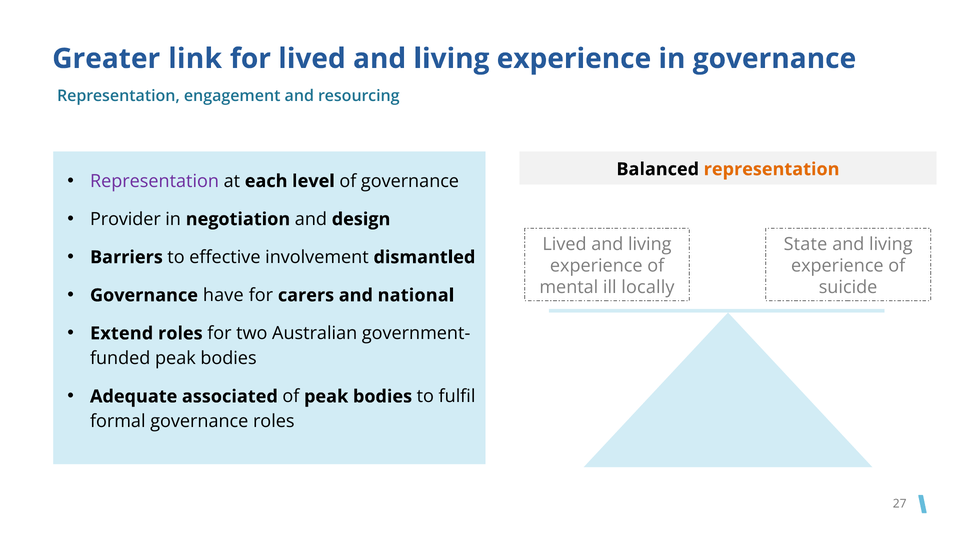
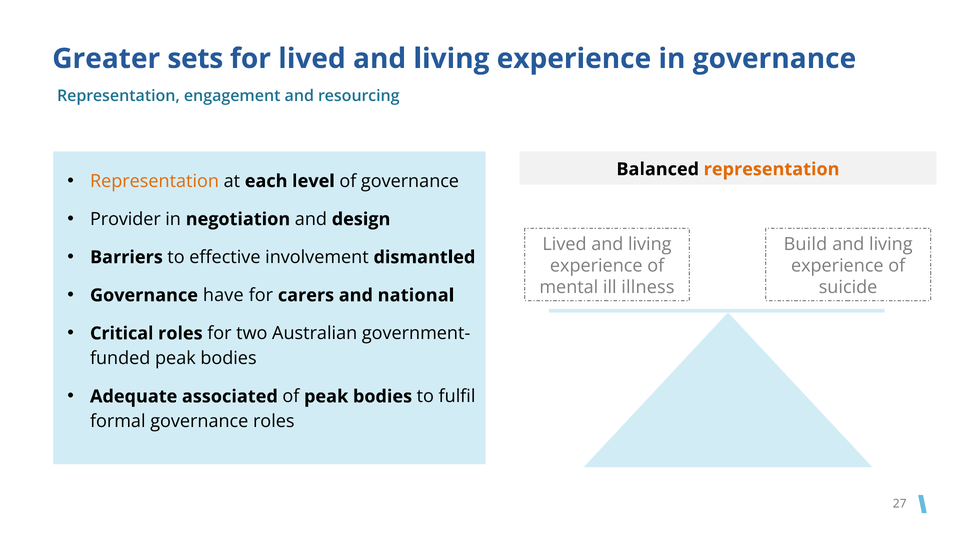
link: link -> sets
Representation at (155, 181) colour: purple -> orange
State: State -> Build
locally: locally -> illness
Extend: Extend -> Critical
